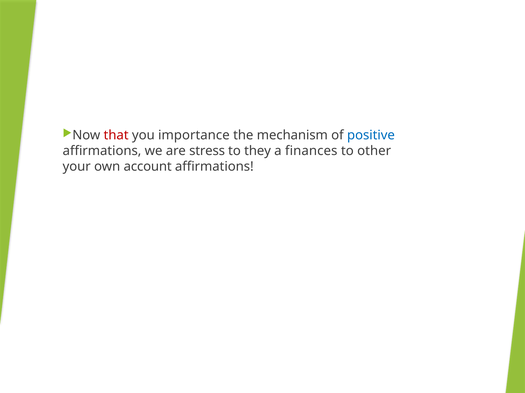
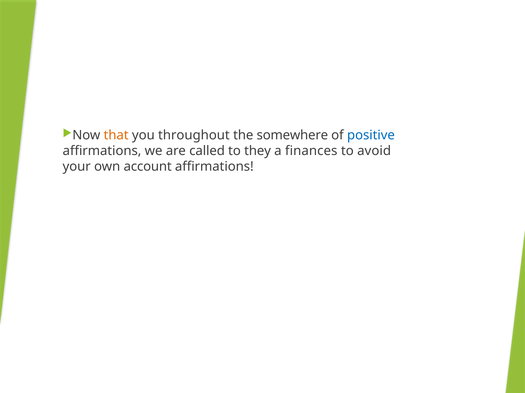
that colour: red -> orange
importance: importance -> throughout
mechanism: mechanism -> somewhere
stress: stress -> called
other: other -> avoid
